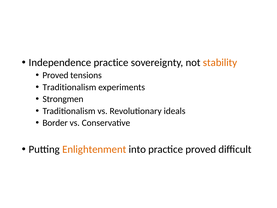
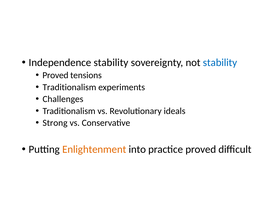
Independence practice: practice -> stability
stability at (220, 62) colour: orange -> blue
Strongmen: Strongmen -> Challenges
Border: Border -> Strong
